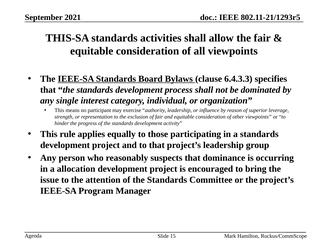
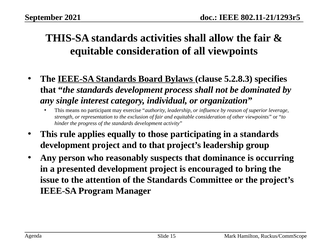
6.4.3.3: 6.4.3.3 -> 5.2.8.3
allocation: allocation -> presented
